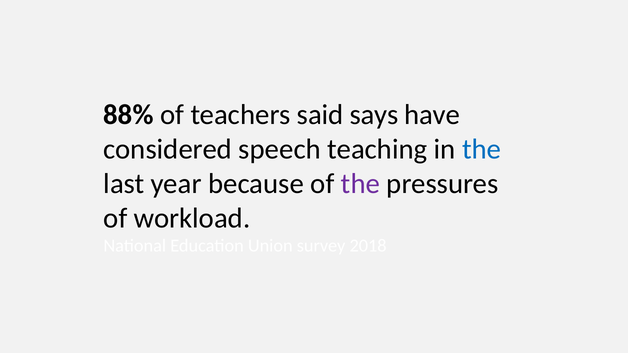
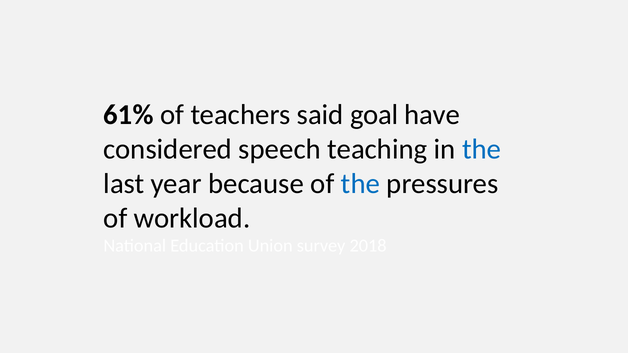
88%: 88% -> 61%
says: says -> goal
the at (360, 184) colour: purple -> blue
